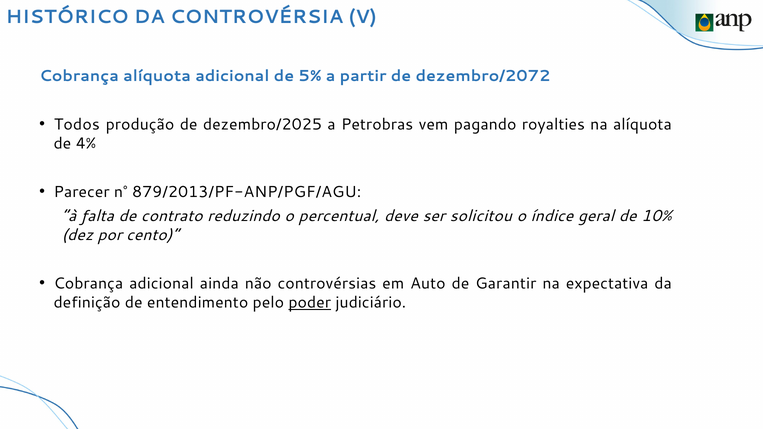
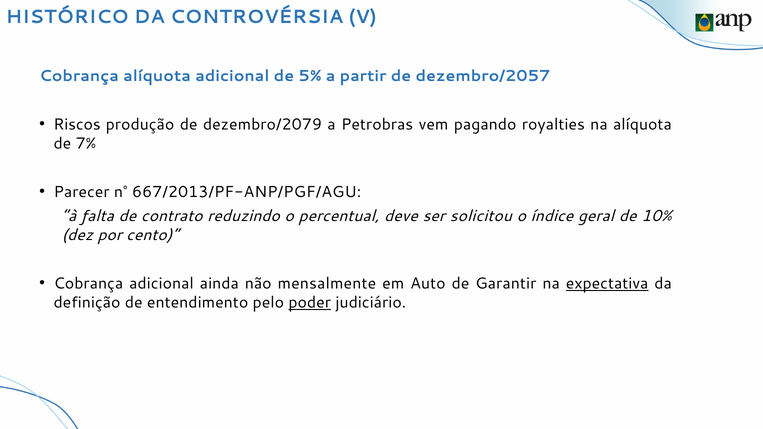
dezembro/2072: dezembro/2072 -> dezembro/2057
Todos: Todos -> Riscos
dezembro/2025: dezembro/2025 -> dezembro/2079
4%: 4% -> 7%
879/2013/PF-ANP/PGF/AGU: 879/2013/PF-ANP/PGF/AGU -> 667/2013/PF-ANP/PGF/AGU
controvérsias: controvérsias -> mensalmente
expectativa underline: none -> present
